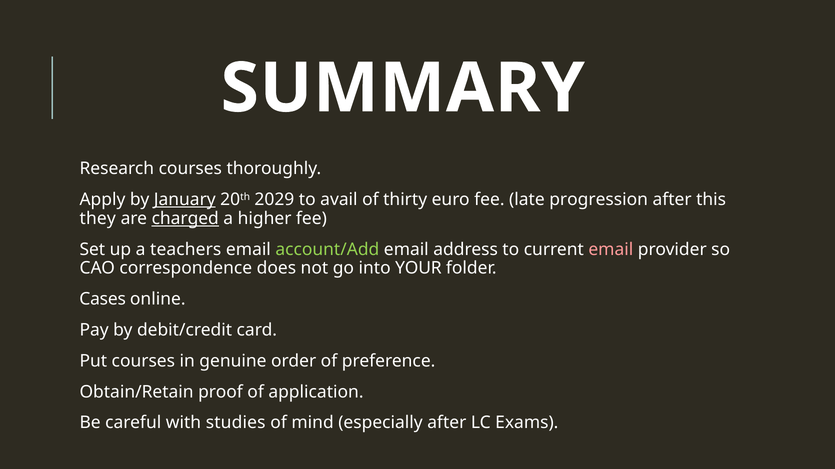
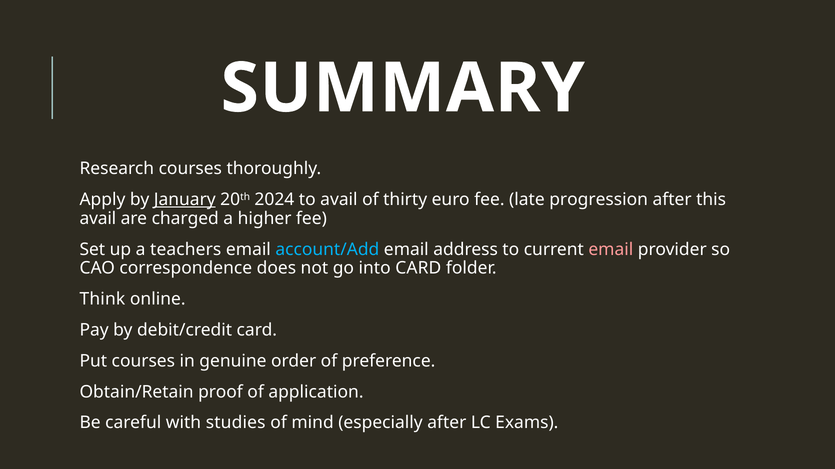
2029: 2029 -> 2024
they at (98, 219): they -> avail
charged underline: present -> none
account/Add colour: light green -> light blue
into YOUR: YOUR -> CARD
Cases: Cases -> Think
